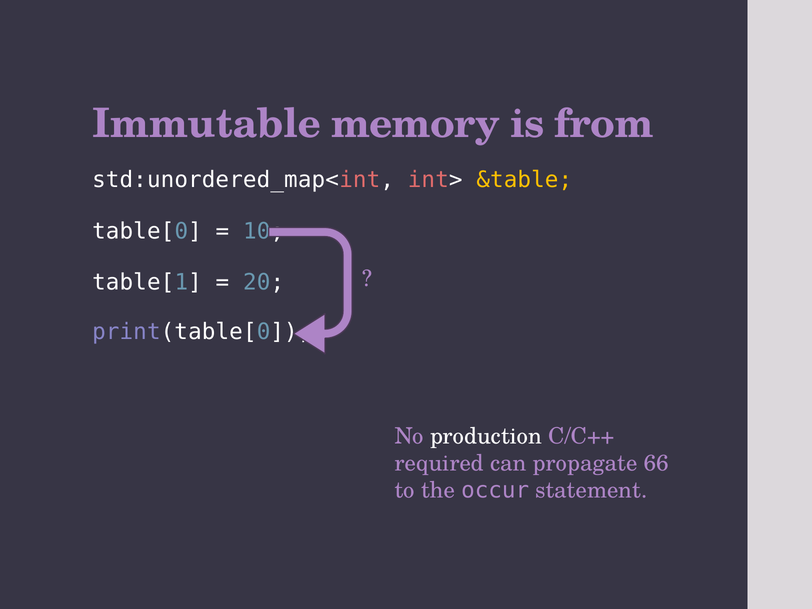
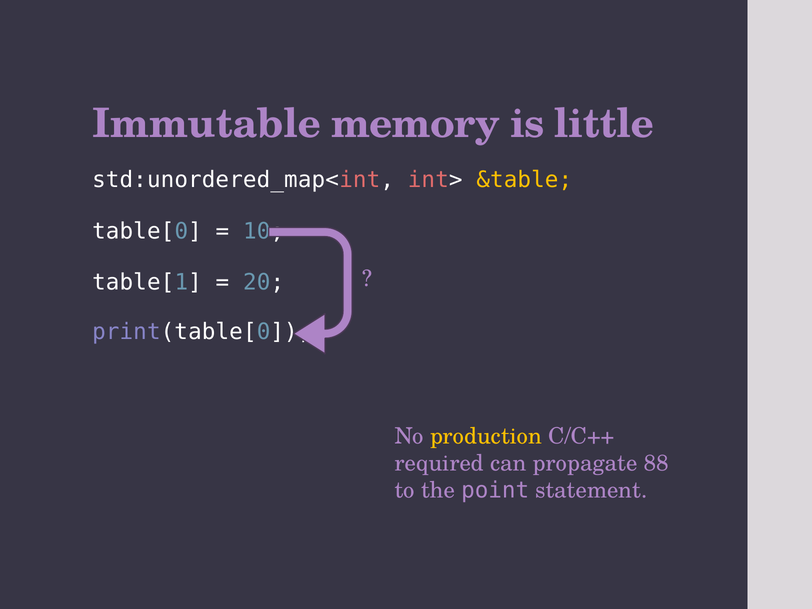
from: from -> little
production colour: white -> yellow
66: 66 -> 88
occur: occur -> point
